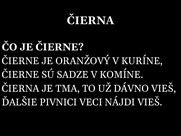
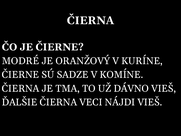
ČIERNE at (21, 61): ČIERNE -> MODRÉ
ĎALŠIE PIVNICI: PIVNICI -> ČIERNA
